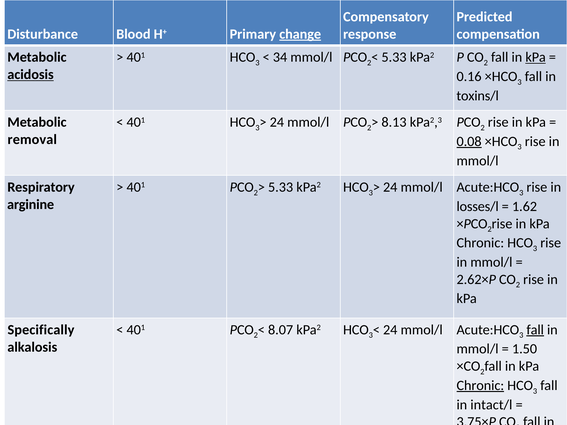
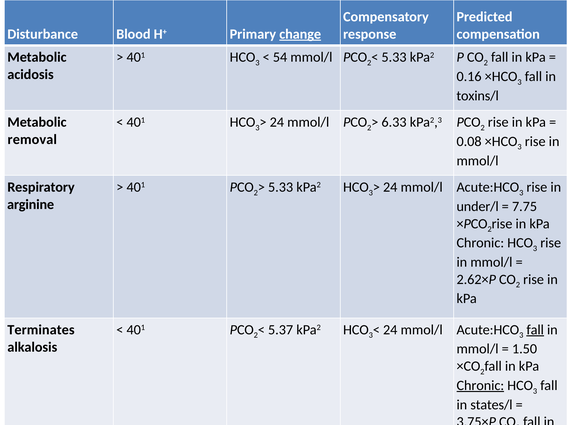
34: 34 -> 54
kPa at (536, 57) underline: present -> none
acidosis underline: present -> none
8.13: 8.13 -> 6.33
0.08 underline: present -> none
losses/l: losses/l -> under/l
1.62: 1.62 -> 7.75
Specifically: Specifically -> Terminates
8.07: 8.07 -> 5.37
intact/l: intact/l -> states/l
